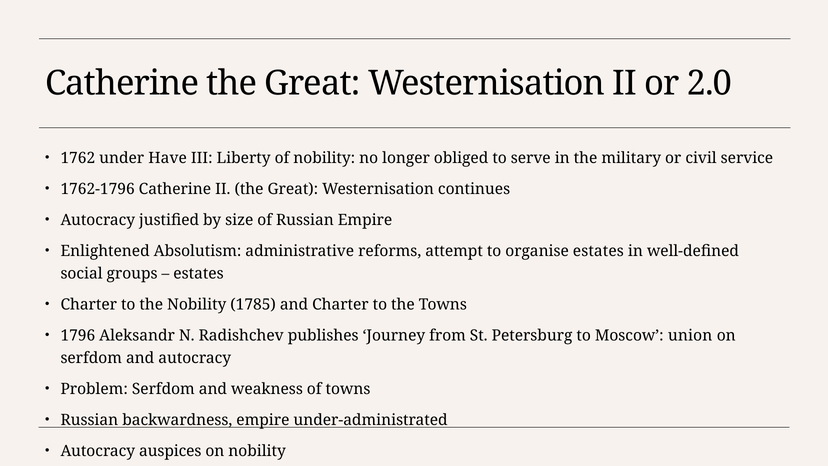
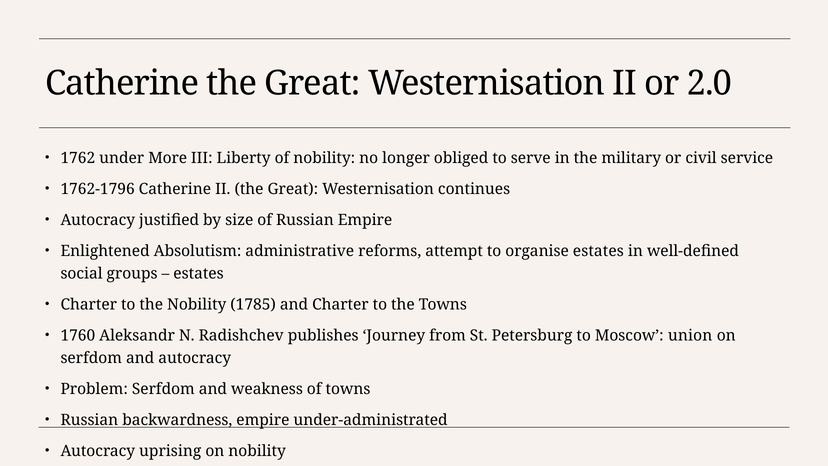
Have: Have -> More
1796: 1796 -> 1760
auspices: auspices -> uprising
